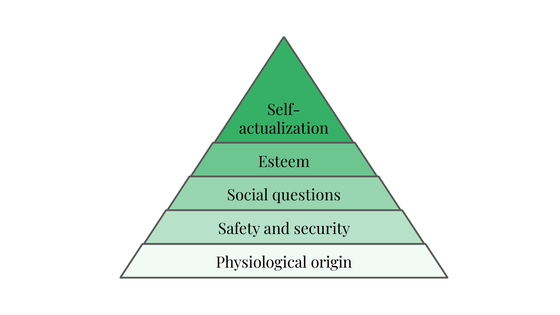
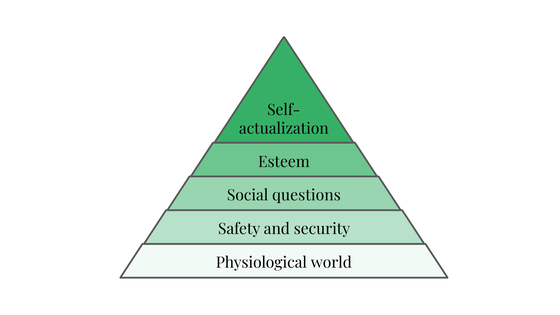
origin: origin -> world
